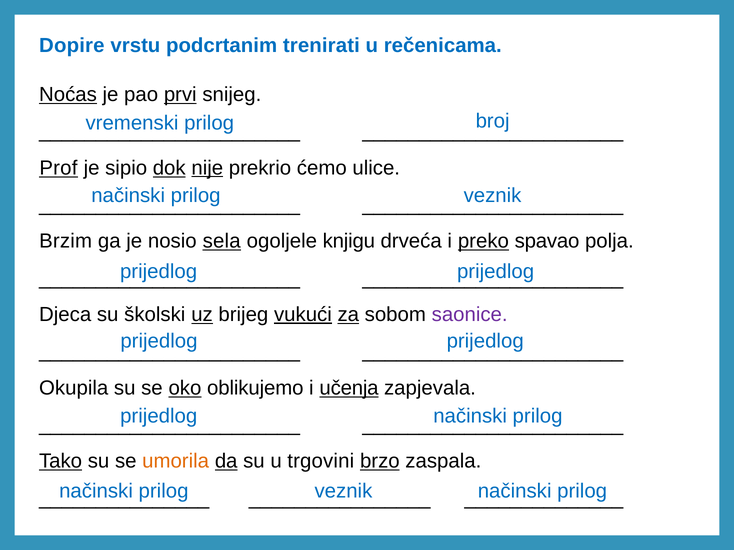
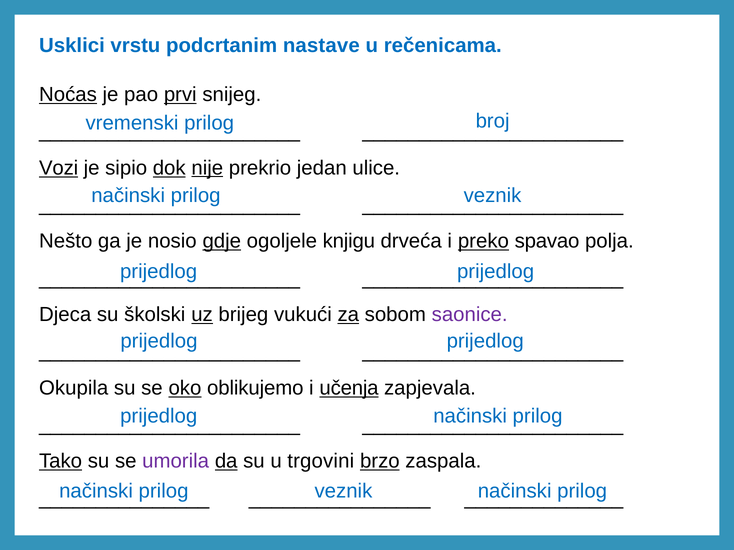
Dopire: Dopire -> Usklici
trenirati: trenirati -> nastave
Prof: Prof -> Vozi
ćemo: ćemo -> jedan
Brzim: Brzim -> Nešto
sela: sela -> gdje
vukući underline: present -> none
umorila colour: orange -> purple
